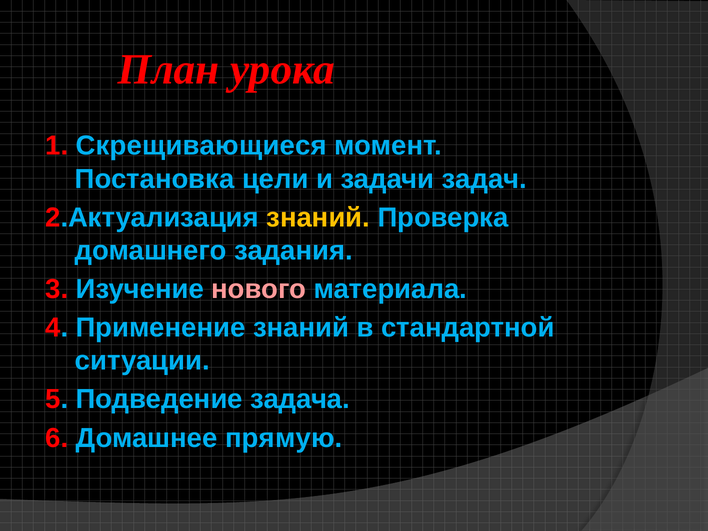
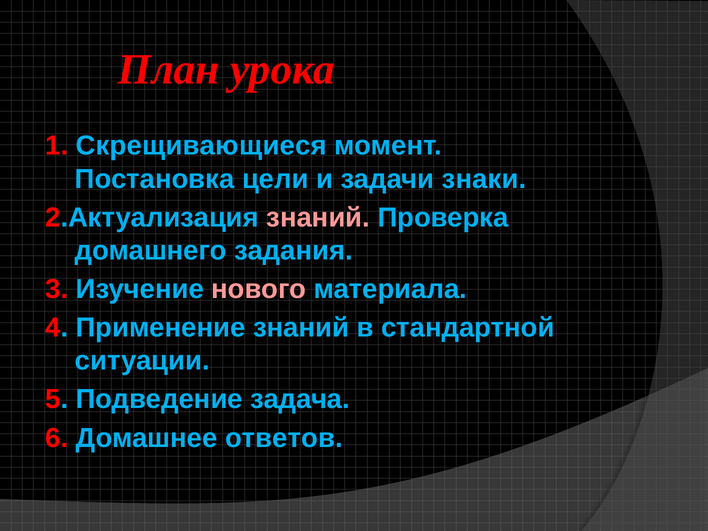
задач: задач -> знаки
знаний at (318, 218) colour: yellow -> pink
прямую: прямую -> ответов
